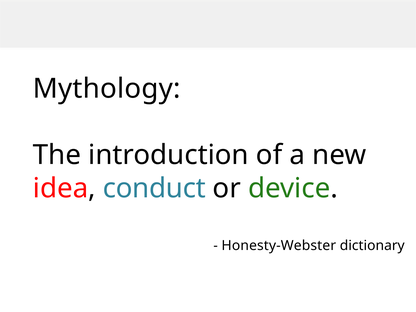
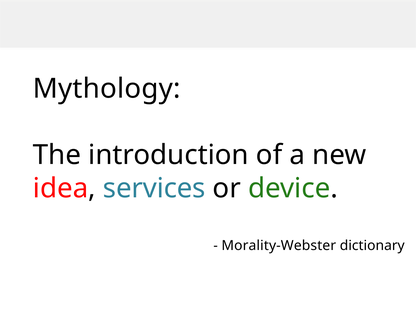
conduct: conduct -> services
Honesty-Webster: Honesty-Webster -> Morality-Webster
